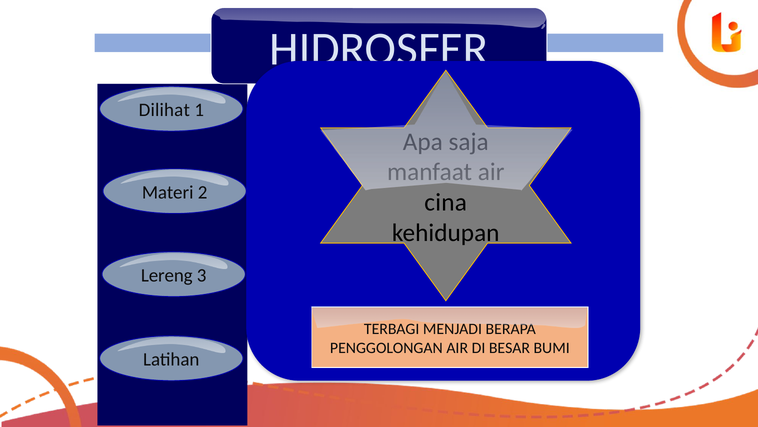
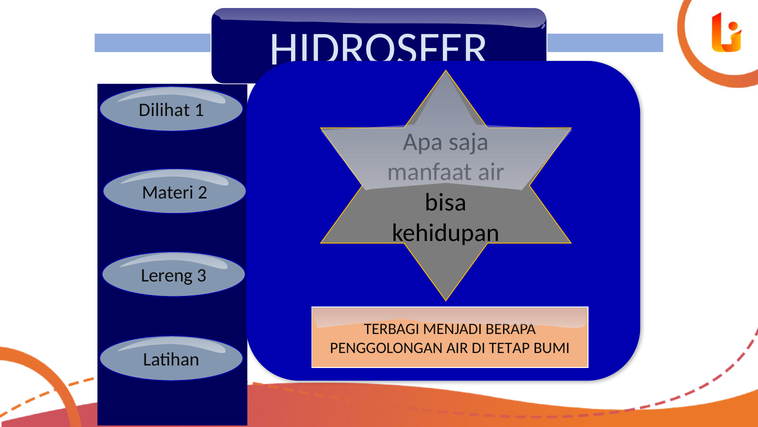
cina: cina -> bisa
BESAR: BESAR -> TETAP
